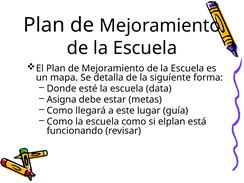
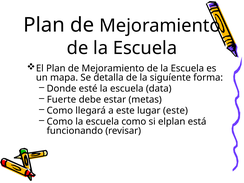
Asigna: Asigna -> Fuerte
lugar guía: guía -> este
